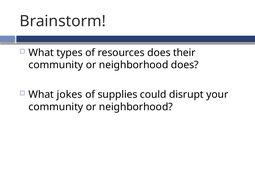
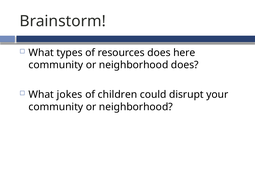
their: their -> here
supplies: supplies -> children
